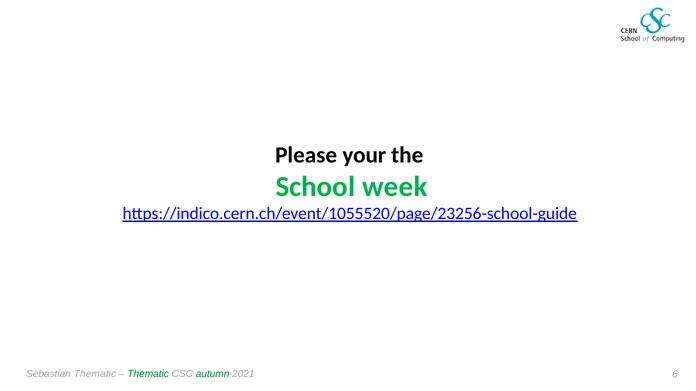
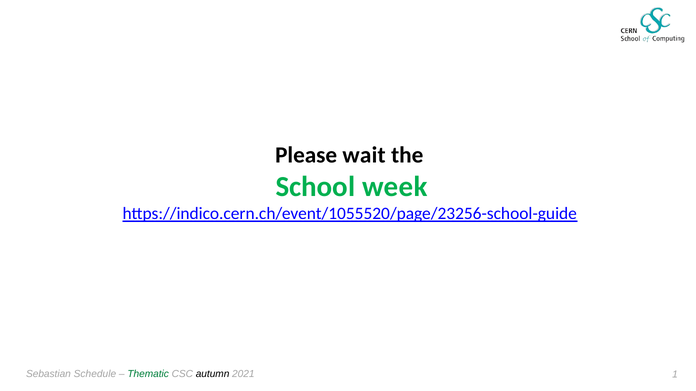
your: your -> wait
Sebastian Thematic: Thematic -> Schedule
autumn colour: green -> black
6: 6 -> 1
